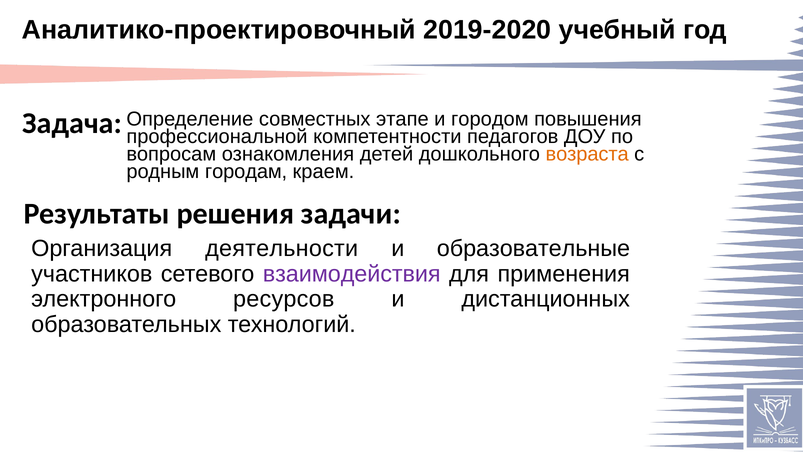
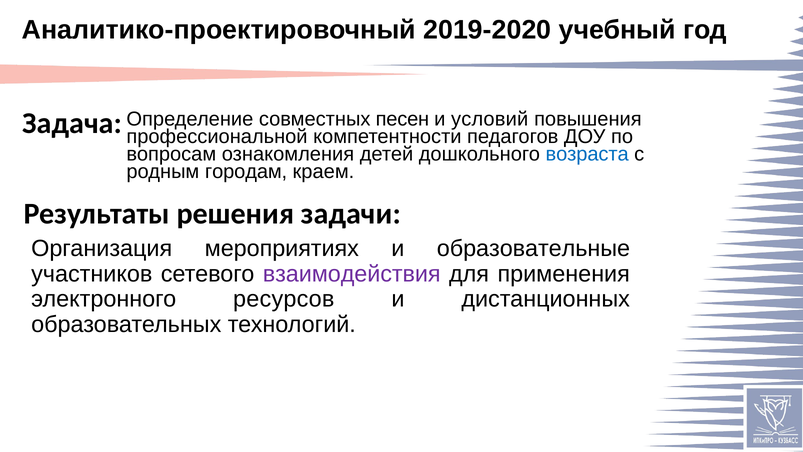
этапе: этапе -> песен
городом: городом -> условий
возраста colour: orange -> blue
деятельности: деятельности -> мероприятиях
